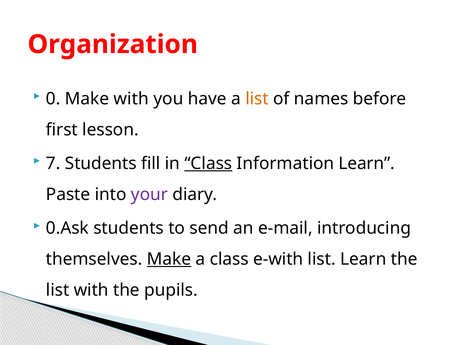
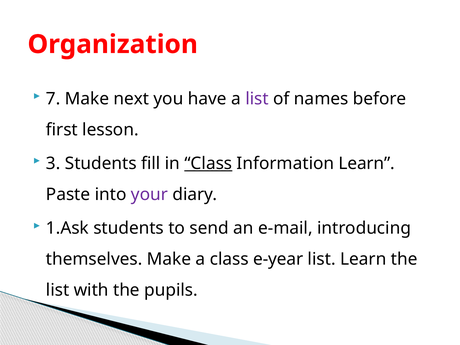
0: 0 -> 7
Make with: with -> next
list at (257, 99) colour: orange -> purple
7: 7 -> 3
0.Ask: 0.Ask -> 1.Ask
Make at (169, 259) underline: present -> none
e-with: e-with -> e-year
